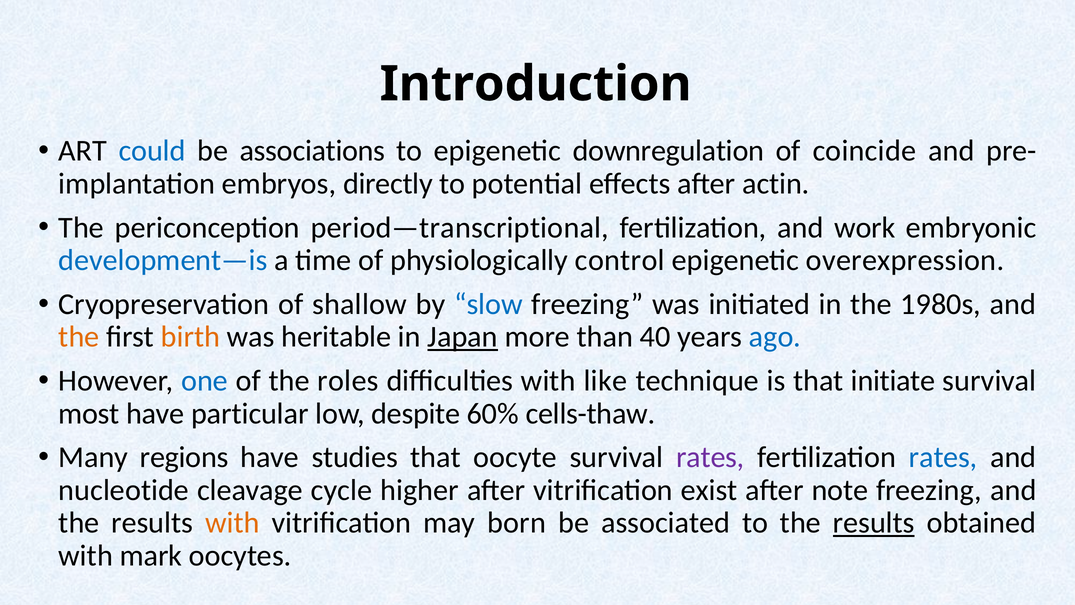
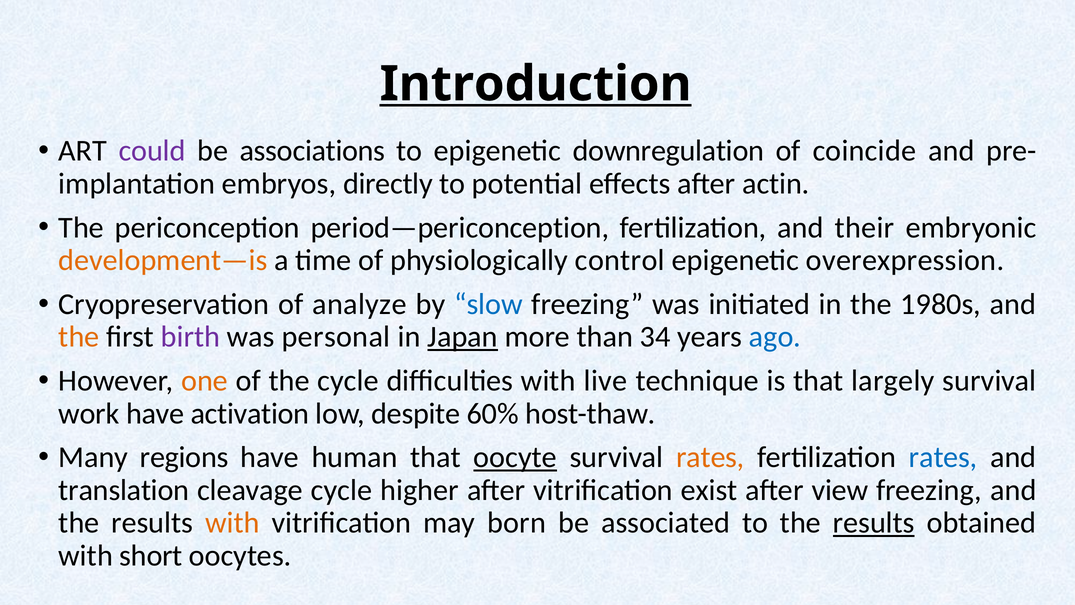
Introduction underline: none -> present
could colour: blue -> purple
period—transcriptional: period—transcriptional -> period—periconception
work: work -> their
development—is colour: blue -> orange
shallow: shallow -> analyze
birth colour: orange -> purple
heritable: heritable -> personal
40: 40 -> 34
one colour: blue -> orange
the roles: roles -> cycle
like: like -> live
initiate: initiate -> largely
most: most -> work
particular: particular -> activation
cells-thaw: cells-thaw -> host-thaw
studies: studies -> human
oocyte underline: none -> present
rates at (710, 457) colour: purple -> orange
nucleotide: nucleotide -> translation
note: note -> view
mark: mark -> short
